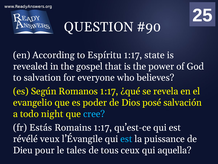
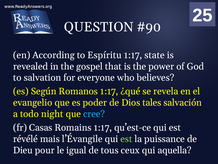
posé: posé -> tales
Estás: Estás -> Casas
veux: veux -> mais
est at (126, 139) colour: light blue -> light green
tales: tales -> igual
